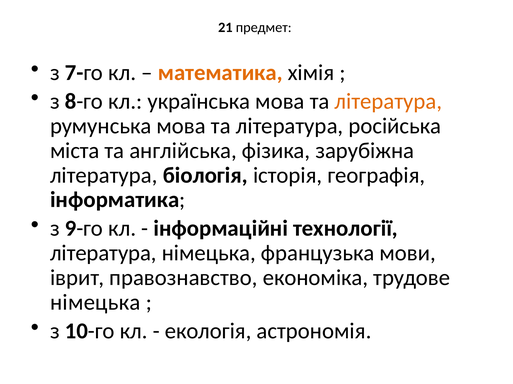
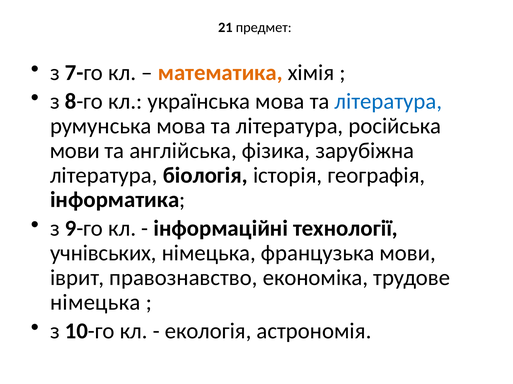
література at (388, 102) colour: orange -> blue
міста at (75, 151): міста -> мови
література at (103, 254): література -> учнівських
